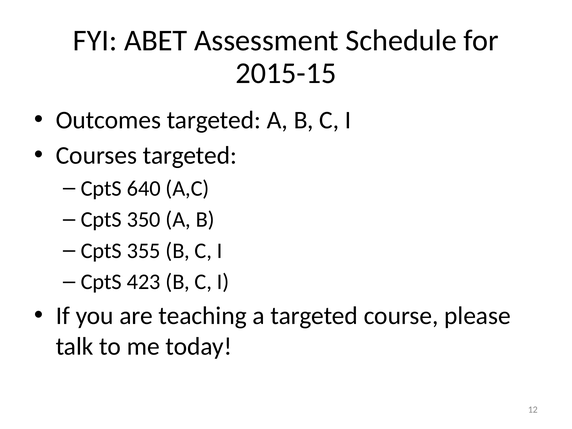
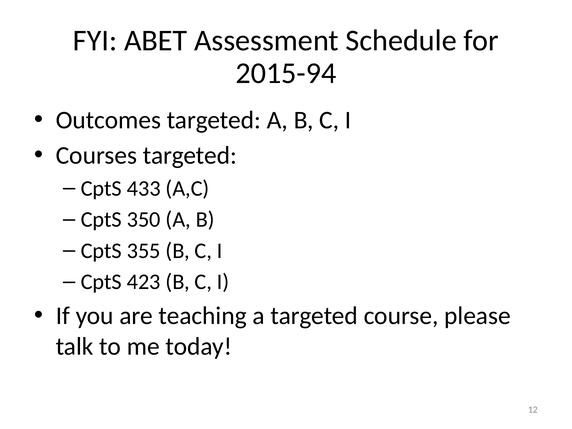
2015-15: 2015-15 -> 2015-94
640: 640 -> 433
